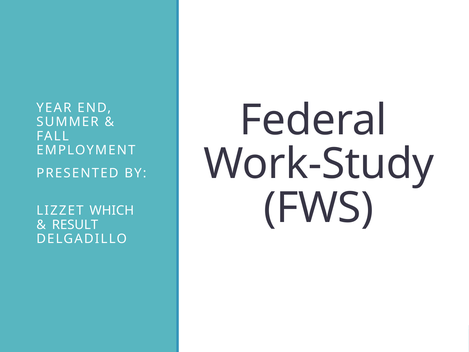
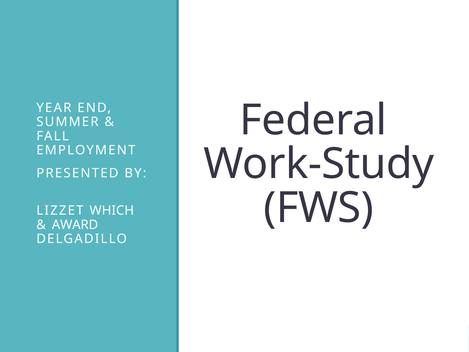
RESULT: RESULT -> AWARD
